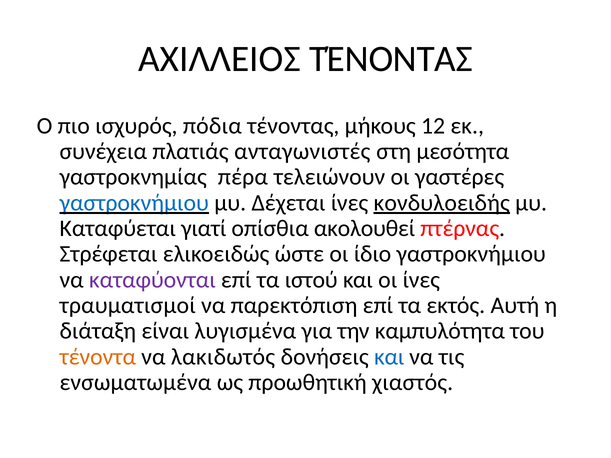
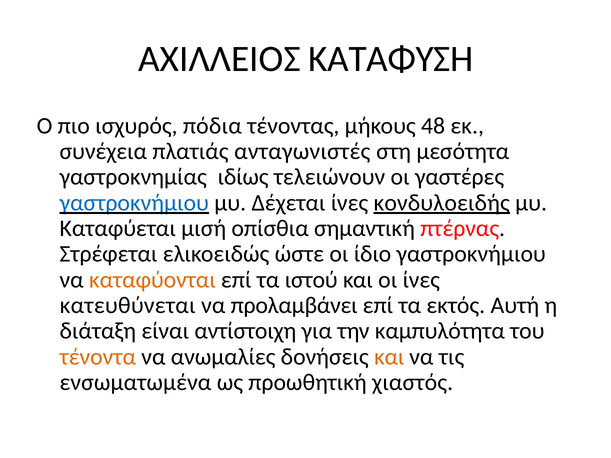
ΑΧΙΛΛΕΙΟΣ ΤΈΝΟΝΤΑΣ: ΤΈΝΟΝΤΑΣ -> ΚΑΤΑΦΥΣΗ
12: 12 -> 48
πέρα: πέρα -> ιδίως
γιατί: γιατί -> μισή
ακολουθεί: ακολουθεί -> σημαντική
καταφύονται colour: purple -> orange
τραυματισμοί: τραυματισμοί -> κατευθύνεται
παρεκτόπιση: παρεκτόπιση -> προλαμβάνει
λυγισμένα: λυγισμένα -> αντίστοιχη
λακιδωτός: λακιδωτός -> ανωμαλίες
και at (389, 357) colour: blue -> orange
